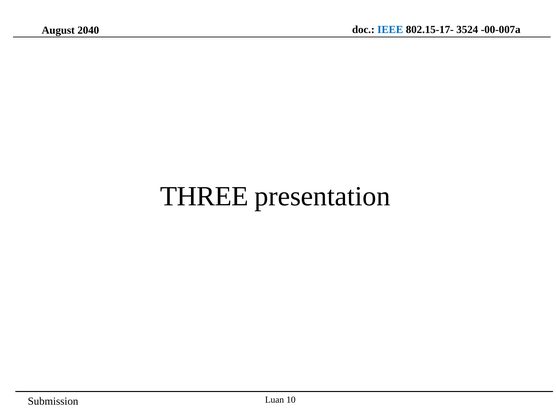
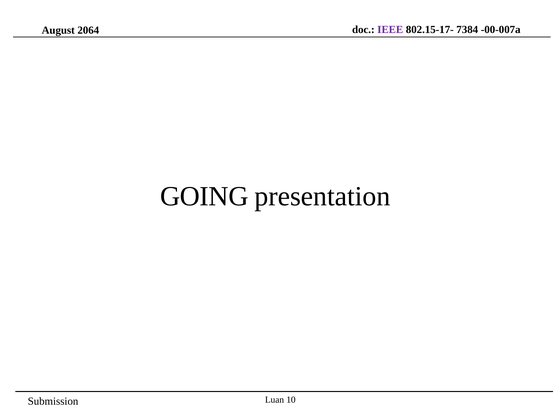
2040: 2040 -> 2064
IEEE colour: blue -> purple
3524: 3524 -> 7384
THREE: THREE -> GOING
